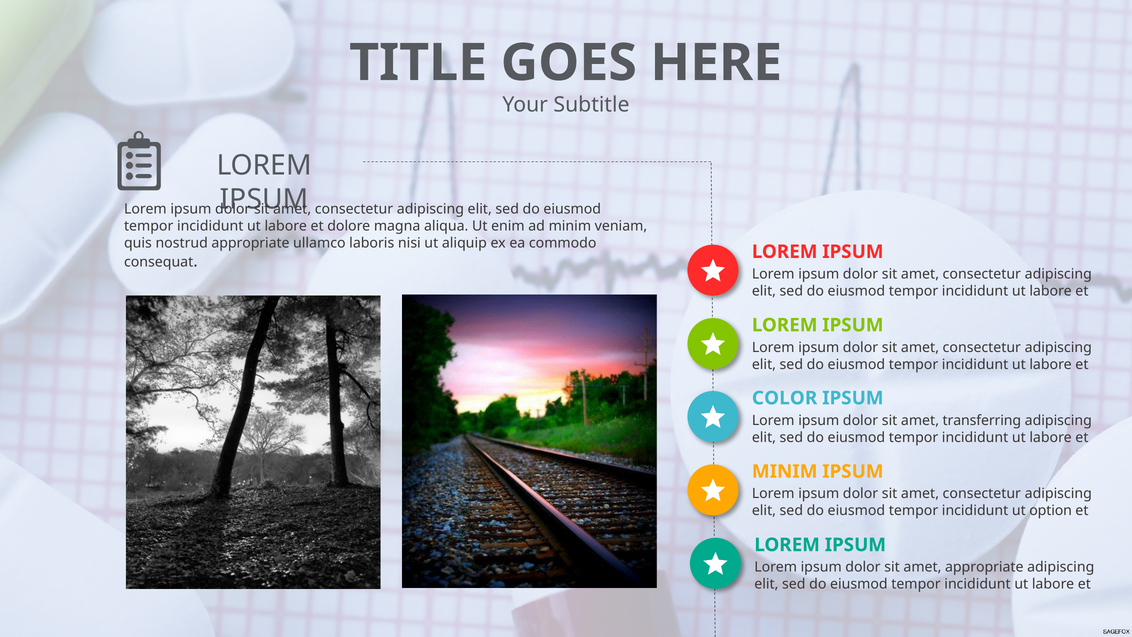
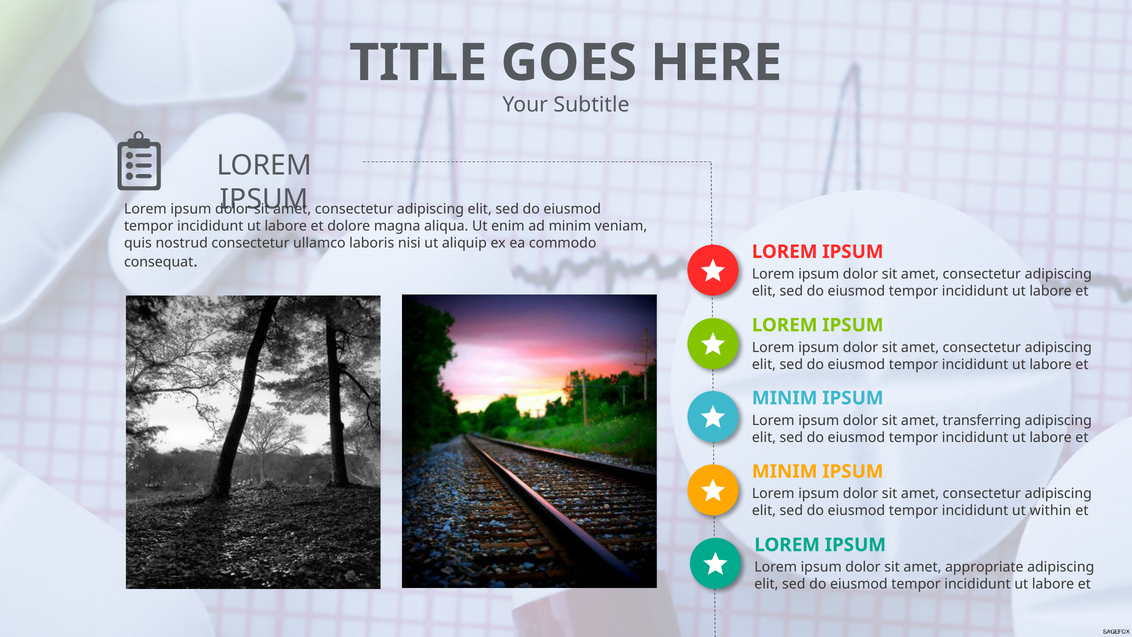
nostrud appropriate: appropriate -> consectetur
COLOR at (785, 398): COLOR -> MINIM
option: option -> within
